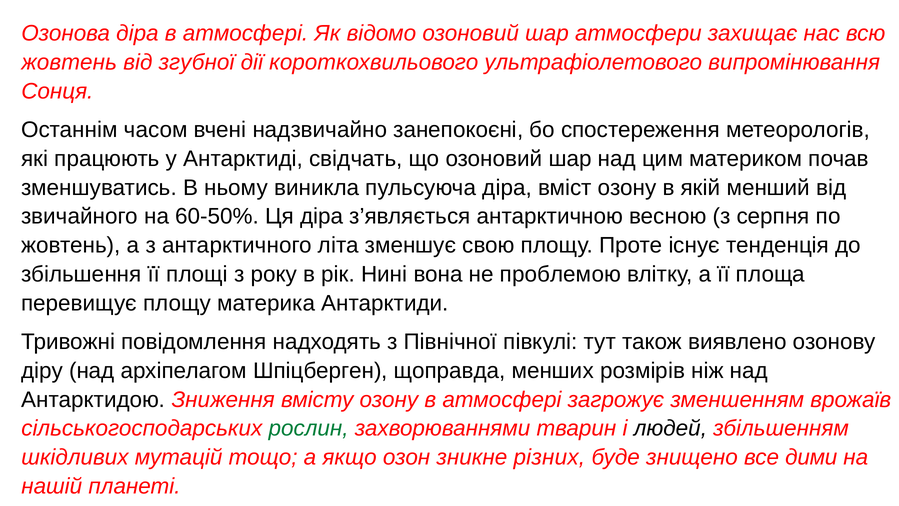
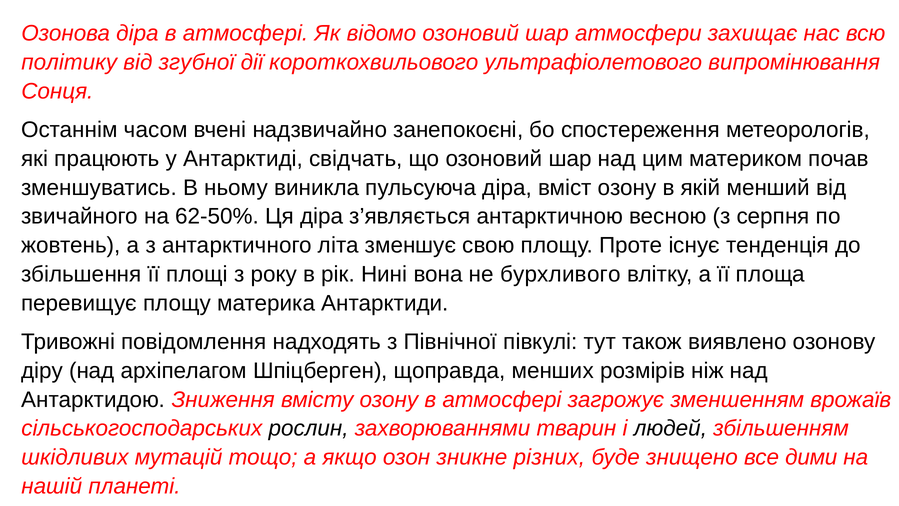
жовтень at (69, 62): жовтень -> політику
60-50%: 60-50% -> 62-50%
проблемою: проблемою -> бурхливого
рослин colour: green -> black
